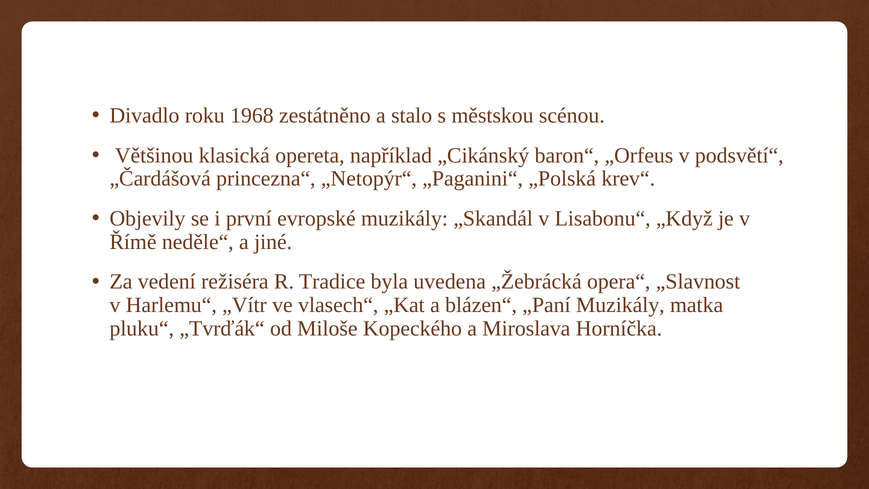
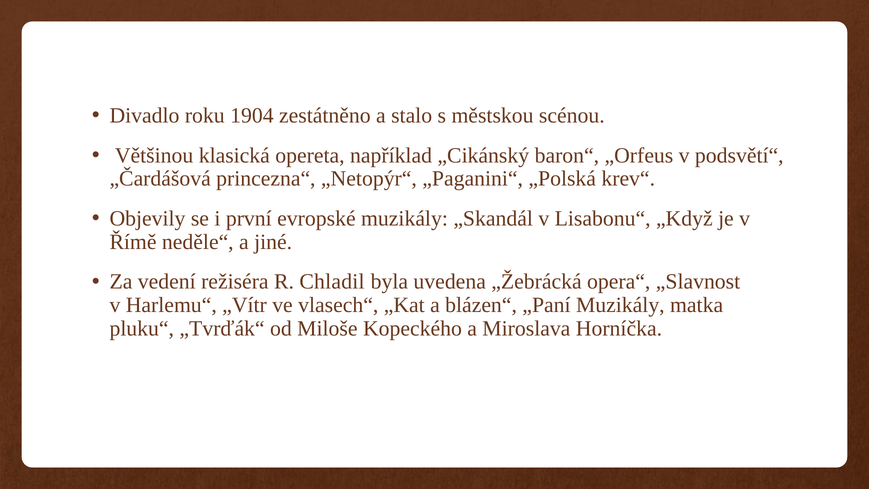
1968: 1968 -> 1904
Tradice: Tradice -> Chladil
